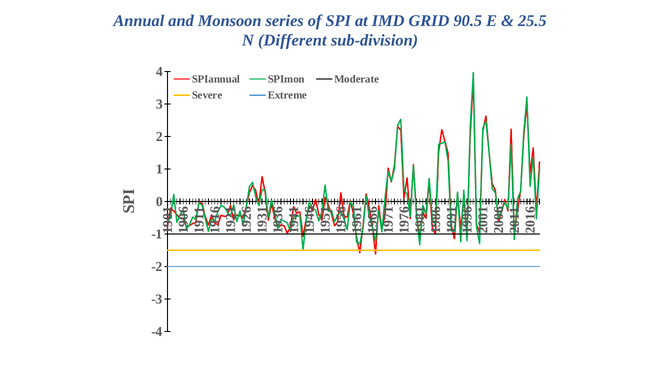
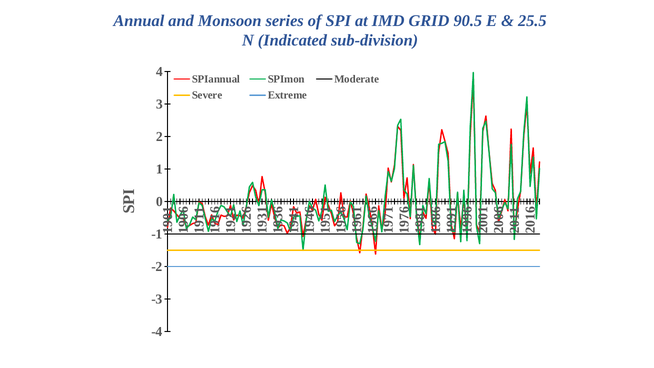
Different: Different -> Indicated
